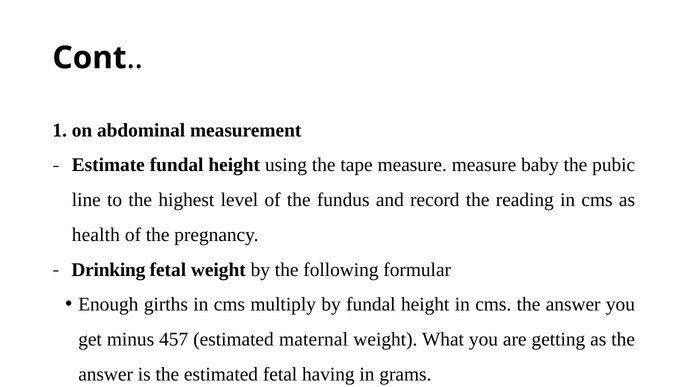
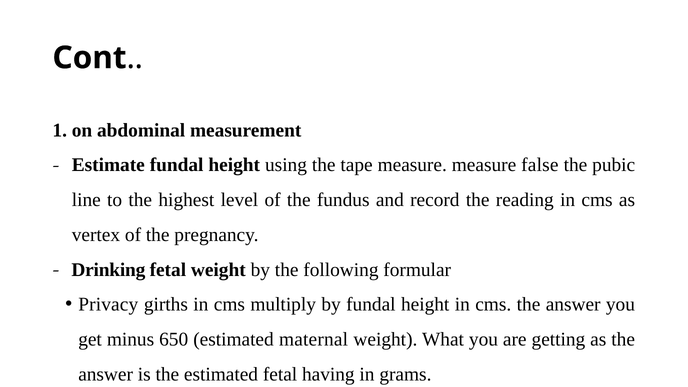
baby: baby -> false
health: health -> vertex
Enough: Enough -> Privacy
457: 457 -> 650
